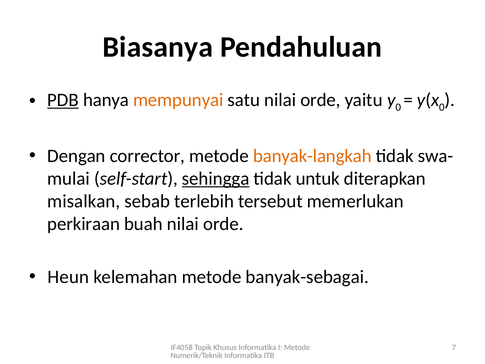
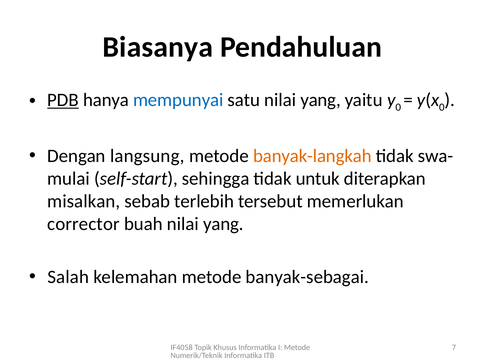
mempunyai colour: orange -> blue
satu nilai orde: orde -> yang
corrector: corrector -> langsung
sehingga underline: present -> none
perkiraan: perkiraan -> corrector
buah nilai orde: orde -> yang
Heun: Heun -> Salah
